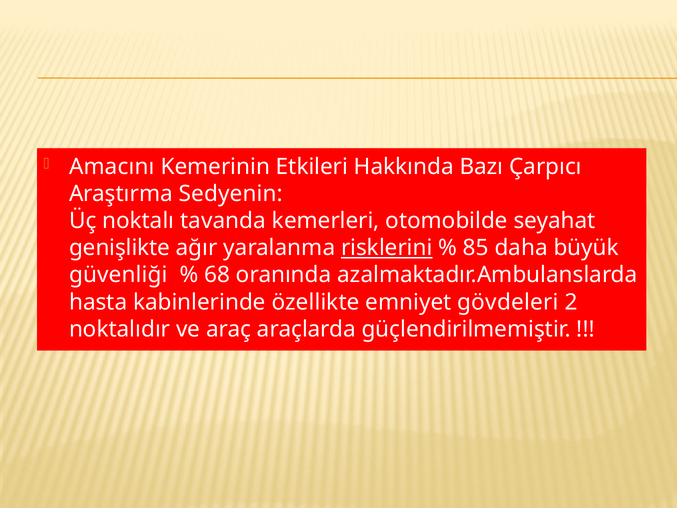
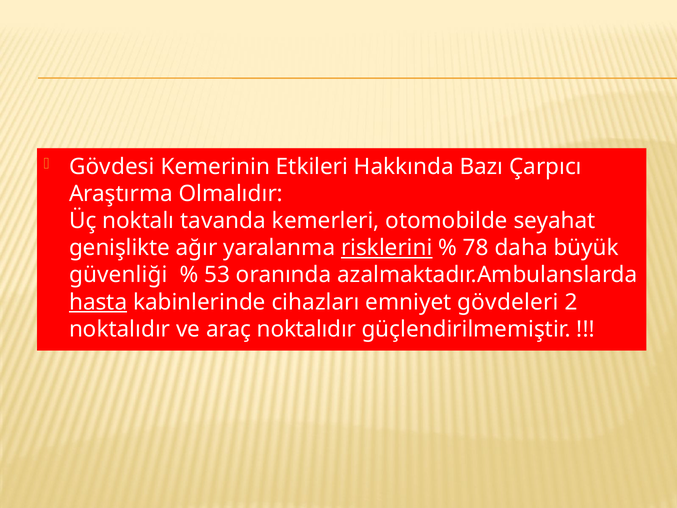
Amacını: Amacını -> Gövdesi
Sedyenin: Sedyenin -> Olmalıdır
85: 85 -> 78
68: 68 -> 53
hasta underline: none -> present
özellikte: özellikte -> cihazları
araç araçlarda: araçlarda -> noktalıdır
